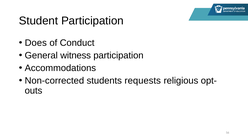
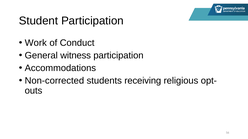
Does: Does -> Work
requests: requests -> receiving
